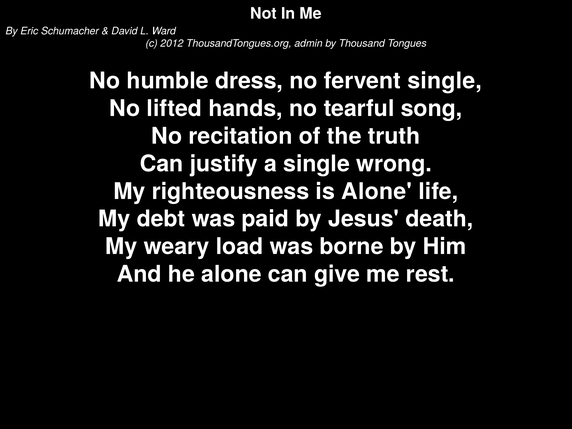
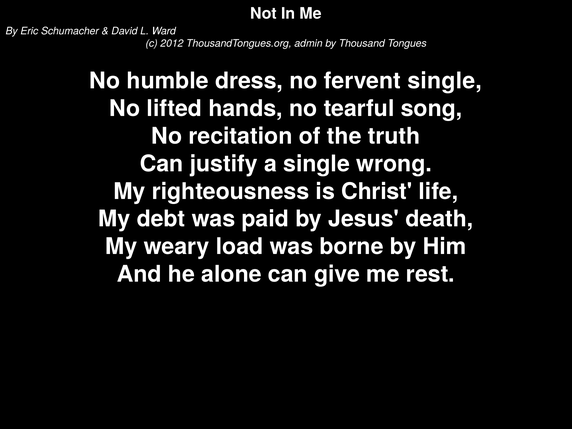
is Alone: Alone -> Christ
